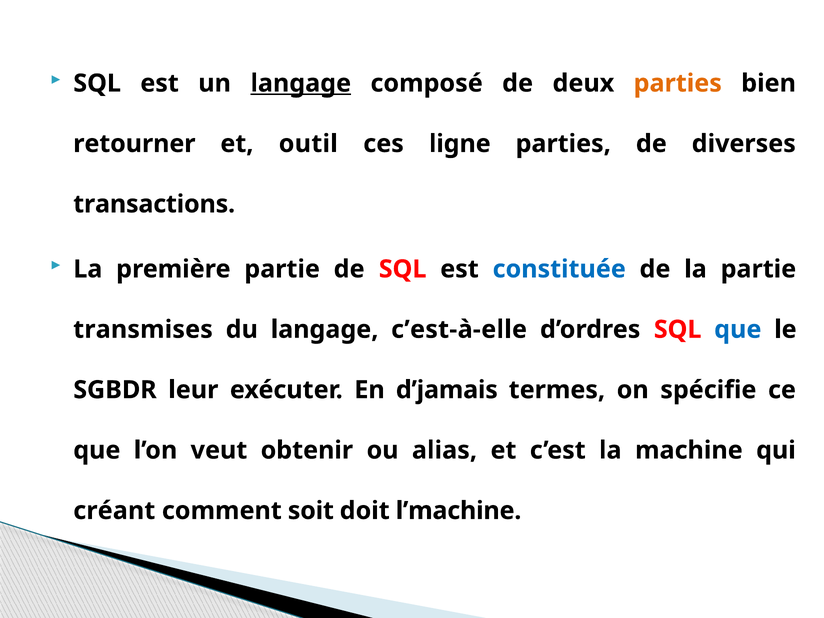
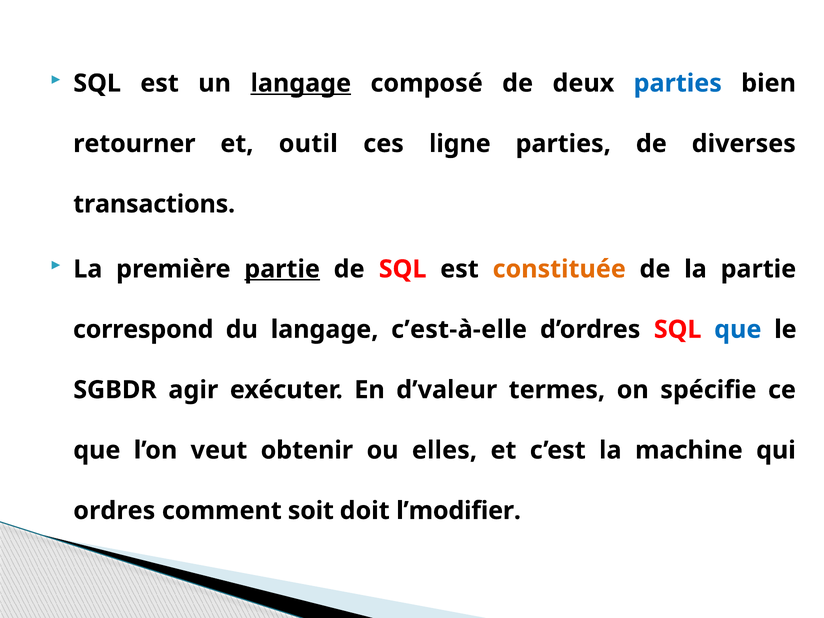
parties at (678, 83) colour: orange -> blue
partie at (282, 269) underline: none -> present
constituée colour: blue -> orange
transmises: transmises -> correspond
leur: leur -> agir
d’jamais: d’jamais -> d’valeur
alias: alias -> elles
créant: créant -> ordres
l’machine: l’machine -> l’modifier
